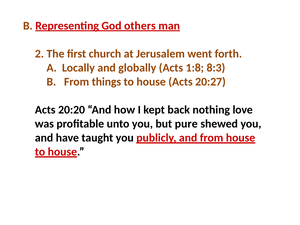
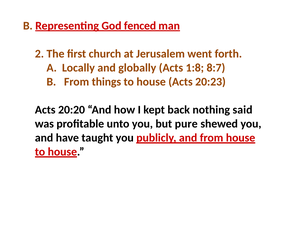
others: others -> fenced
8:3: 8:3 -> 8:7
20:27: 20:27 -> 20:23
love: love -> said
